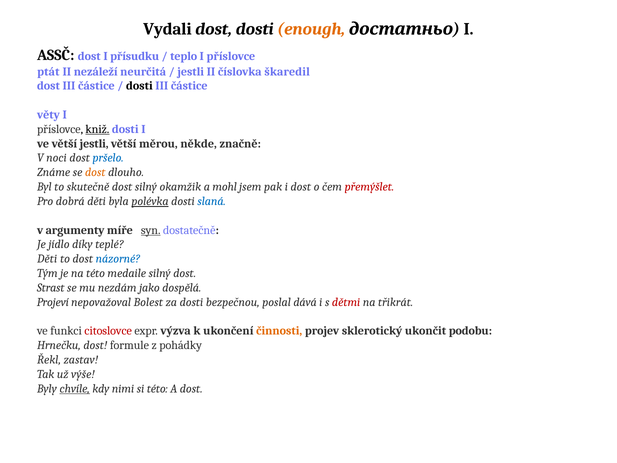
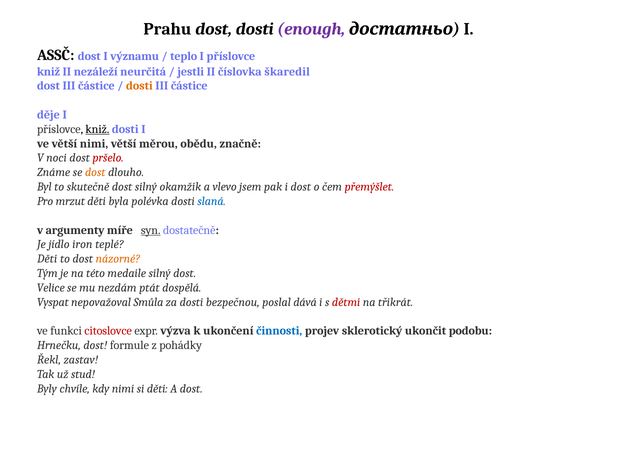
Vydali: Vydali -> Prahu
enough colour: orange -> purple
přísudku: přísudku -> významu
ptát at (48, 72): ptát -> kniž
dosti at (139, 86) colour: black -> orange
věty: věty -> děje
větší jestli: jestli -> nimi
někde: někde -> obědu
pršelo colour: blue -> red
mohl: mohl -> vlevo
dobrá: dobrá -> mrzut
polévka underline: present -> none
díky: díky -> iron
názorné colour: blue -> orange
Strast: Strast -> Velice
jako: jako -> ptát
Projeví: Projeví -> Vyspat
Bolest: Bolest -> Smůla
činnosti colour: orange -> blue
výše: výše -> stud
chvíle underline: present -> none
si této: této -> děti
